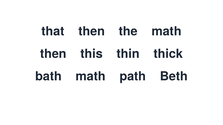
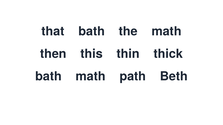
that then: then -> bath
